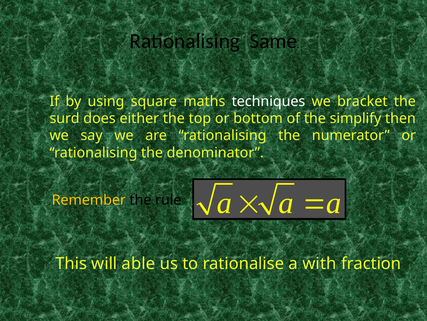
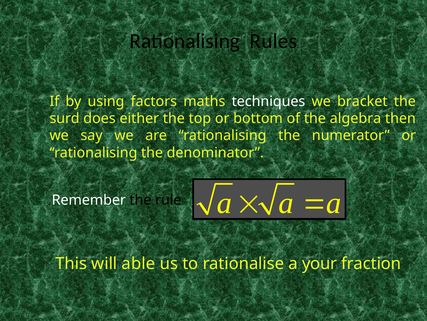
Same: Same -> Rules
square: square -> factors
simplify: simplify -> algebra
Remember colour: yellow -> white
with: with -> your
